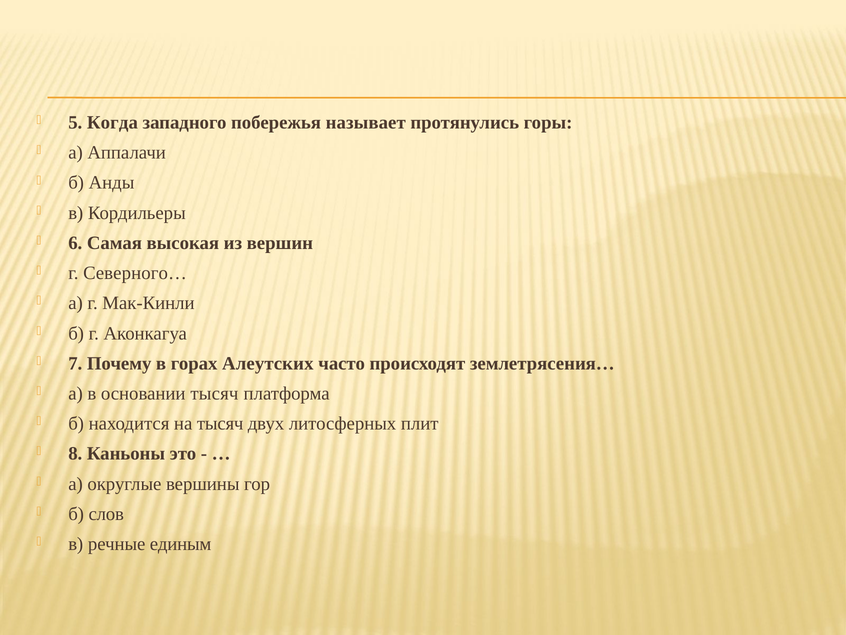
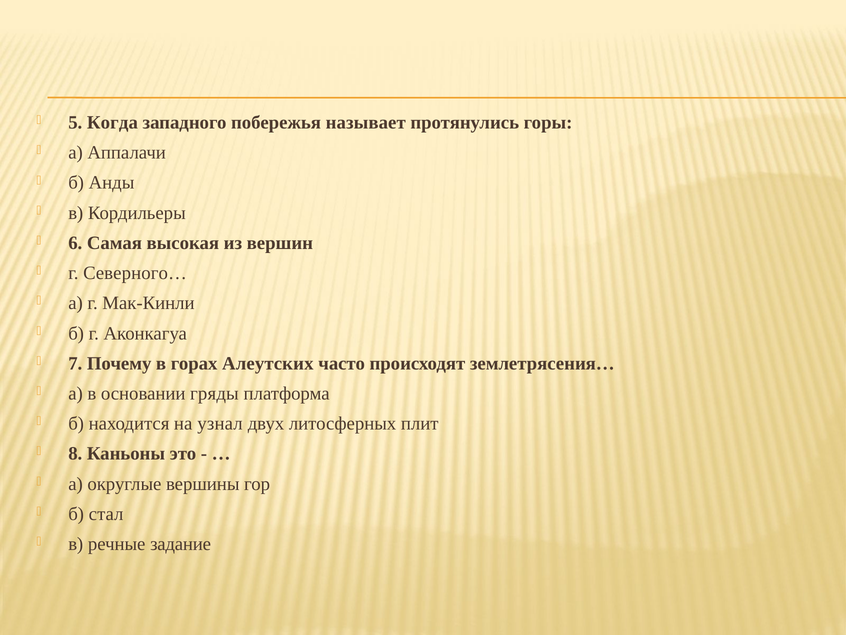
основании тысяч: тысяч -> гряды
на тысяч: тысяч -> узнал
слов: слов -> стал
единым: единым -> задание
